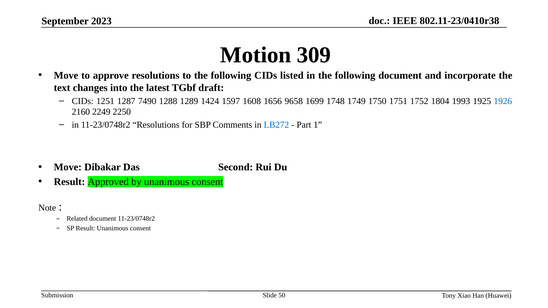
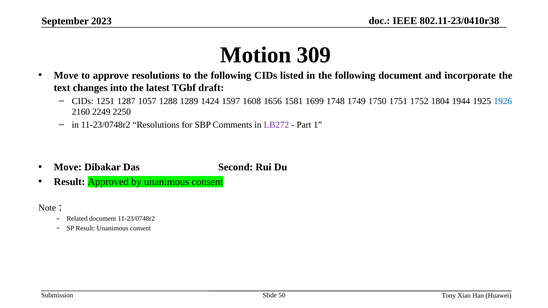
7490: 7490 -> 1057
9658: 9658 -> 1581
1993: 1993 -> 1944
LB272 colour: blue -> purple
